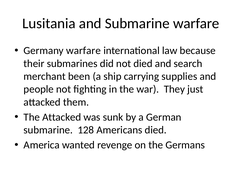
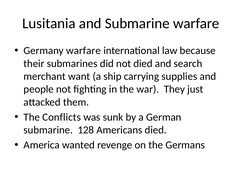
been: been -> want
The Attacked: Attacked -> Conflicts
